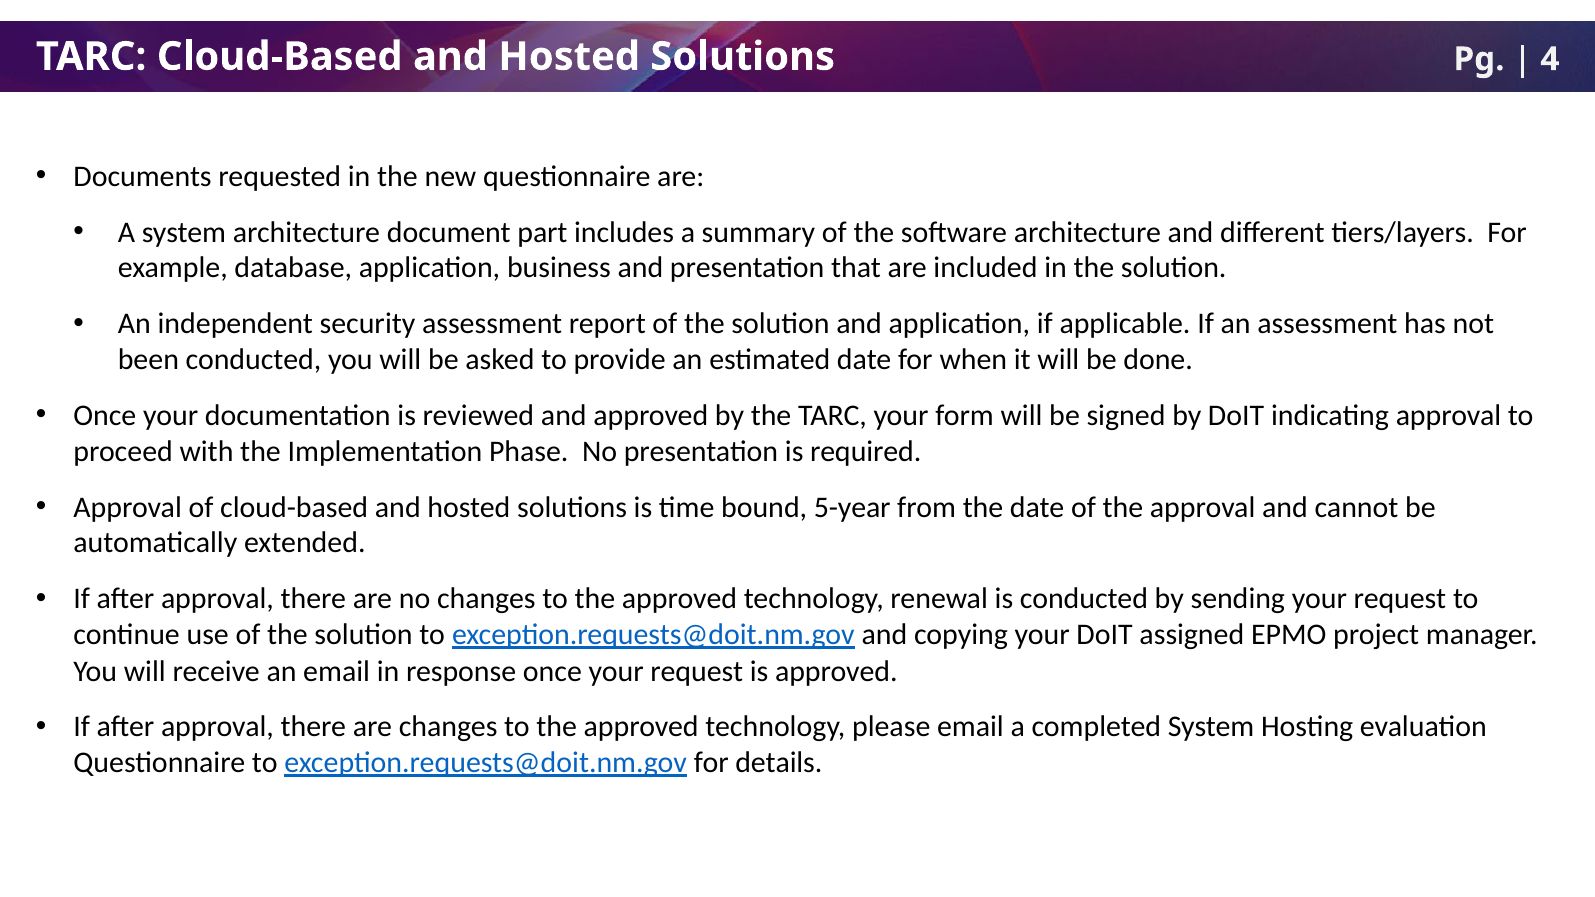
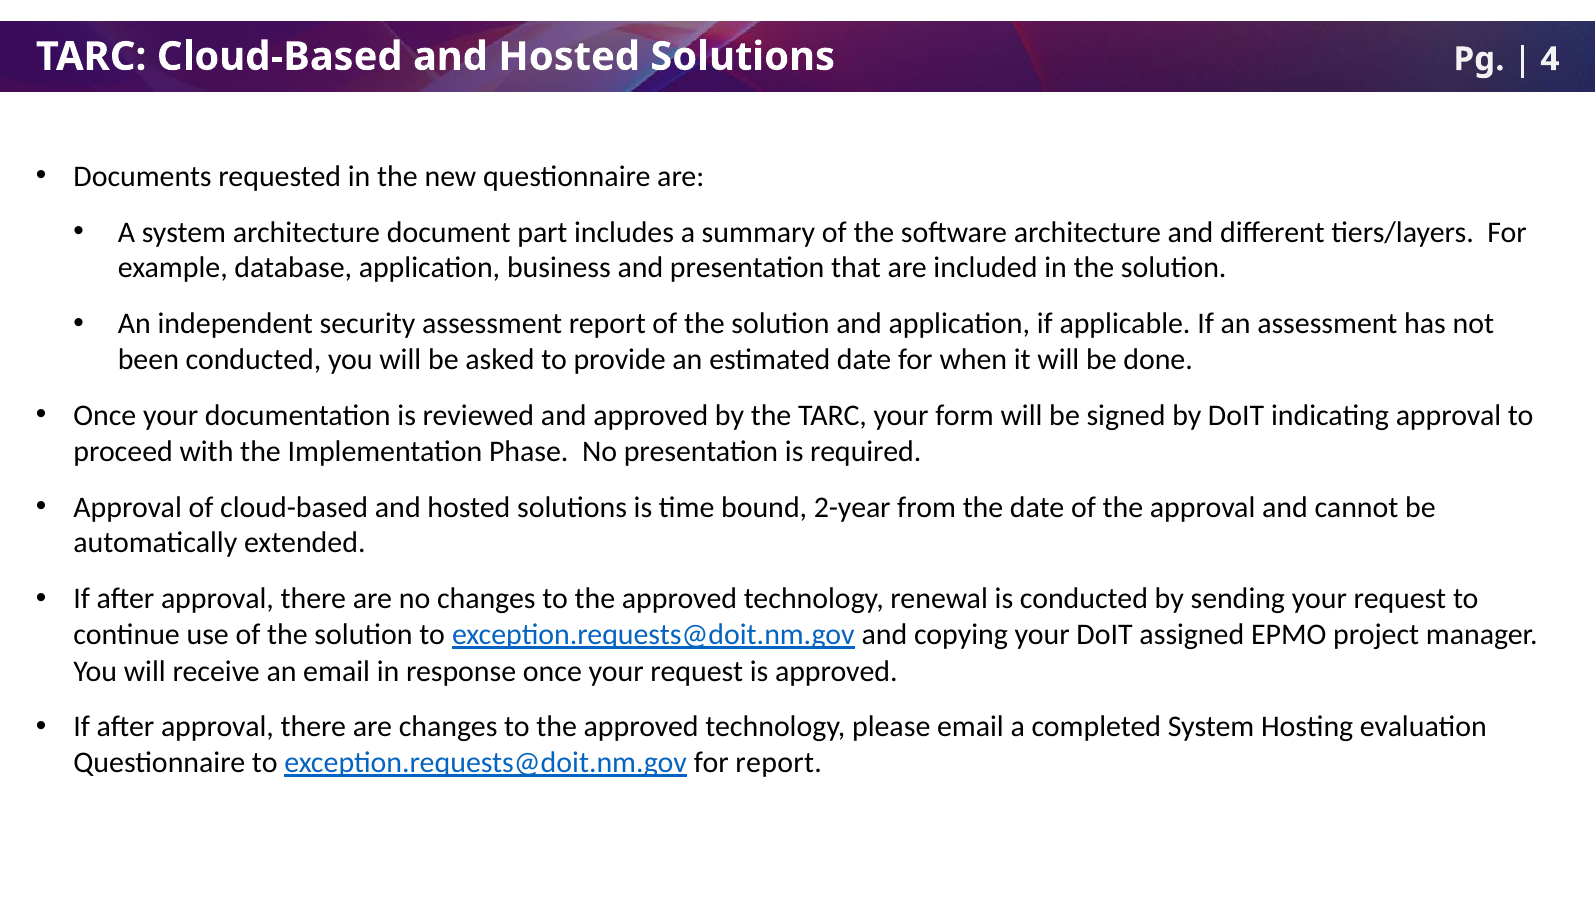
5-year: 5-year -> 2-year
for details: details -> report
